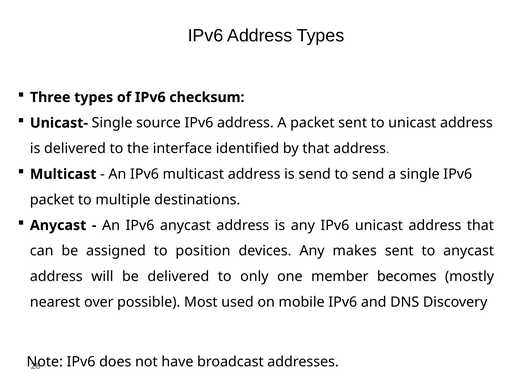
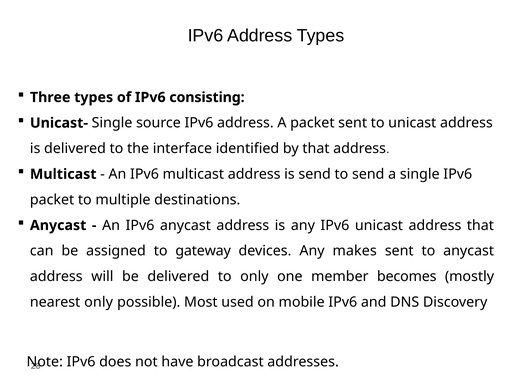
checksum: checksum -> consisting
position: position -> gateway
nearest over: over -> only
